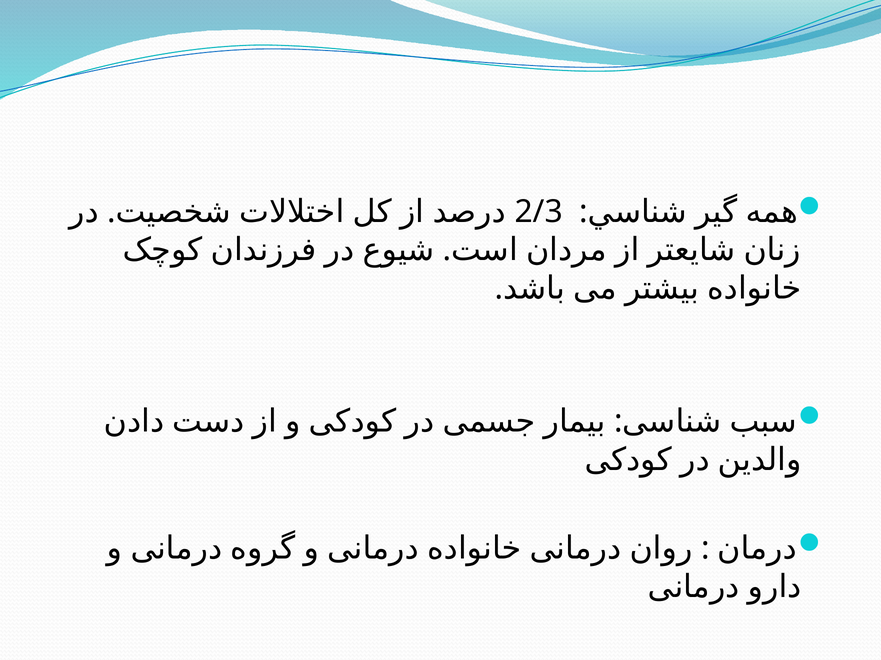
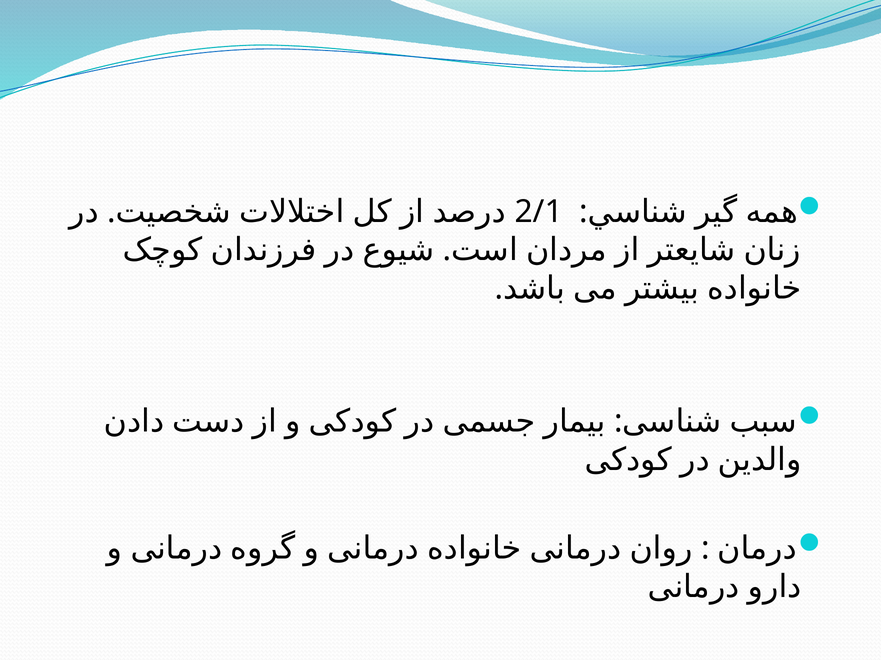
2/3: 2/3 -> 2/1
